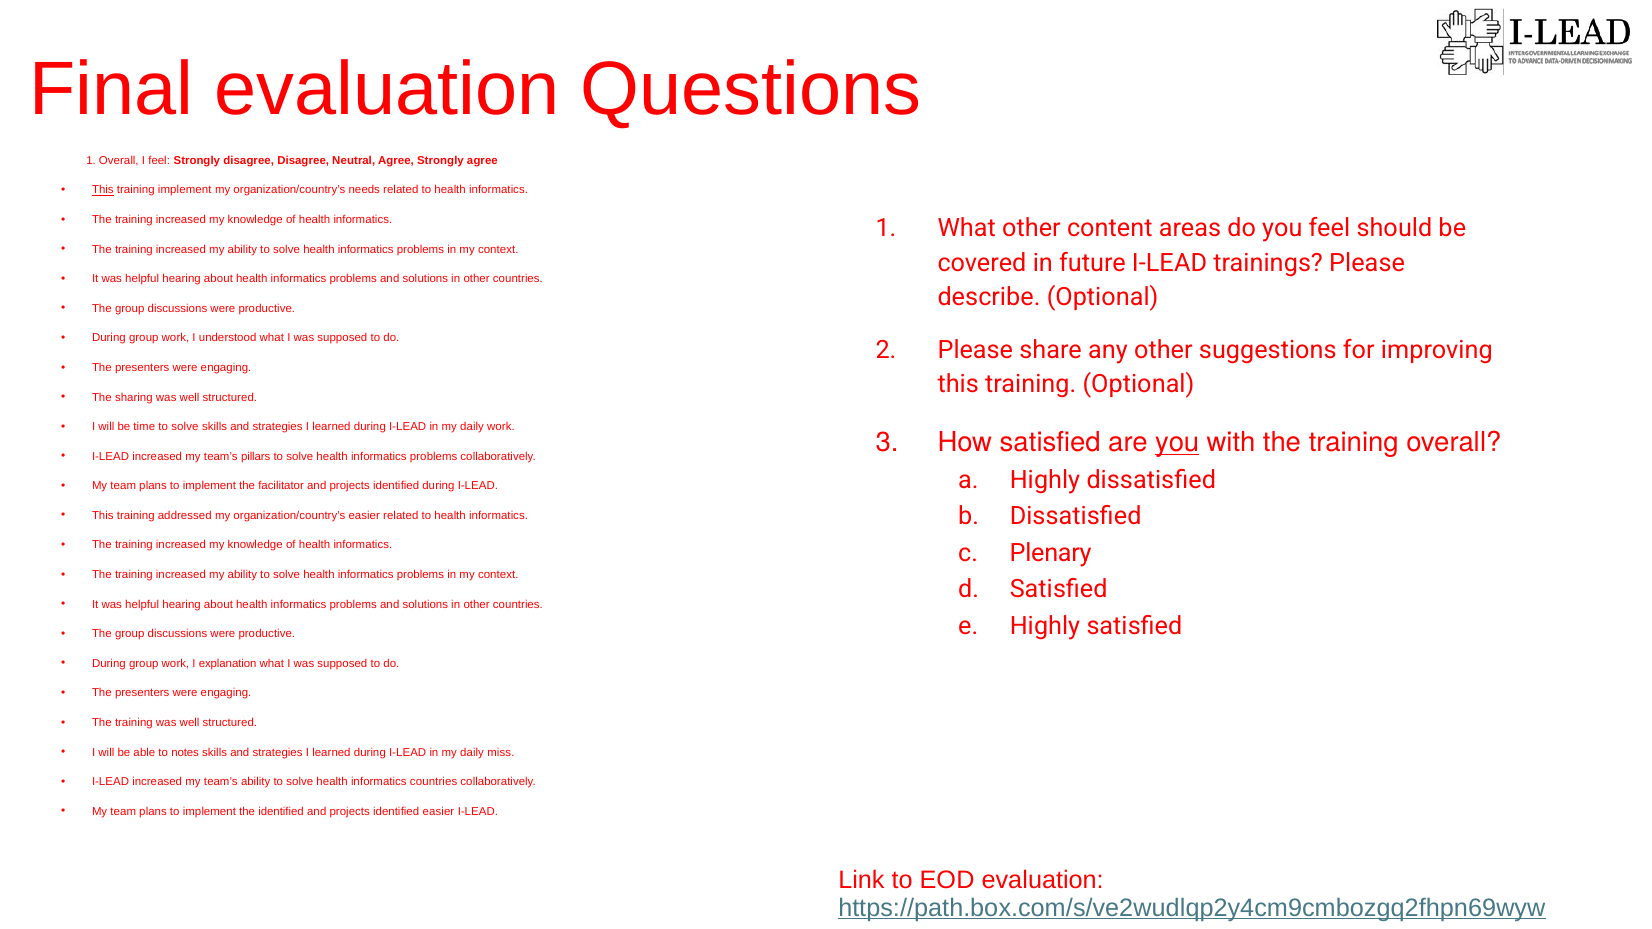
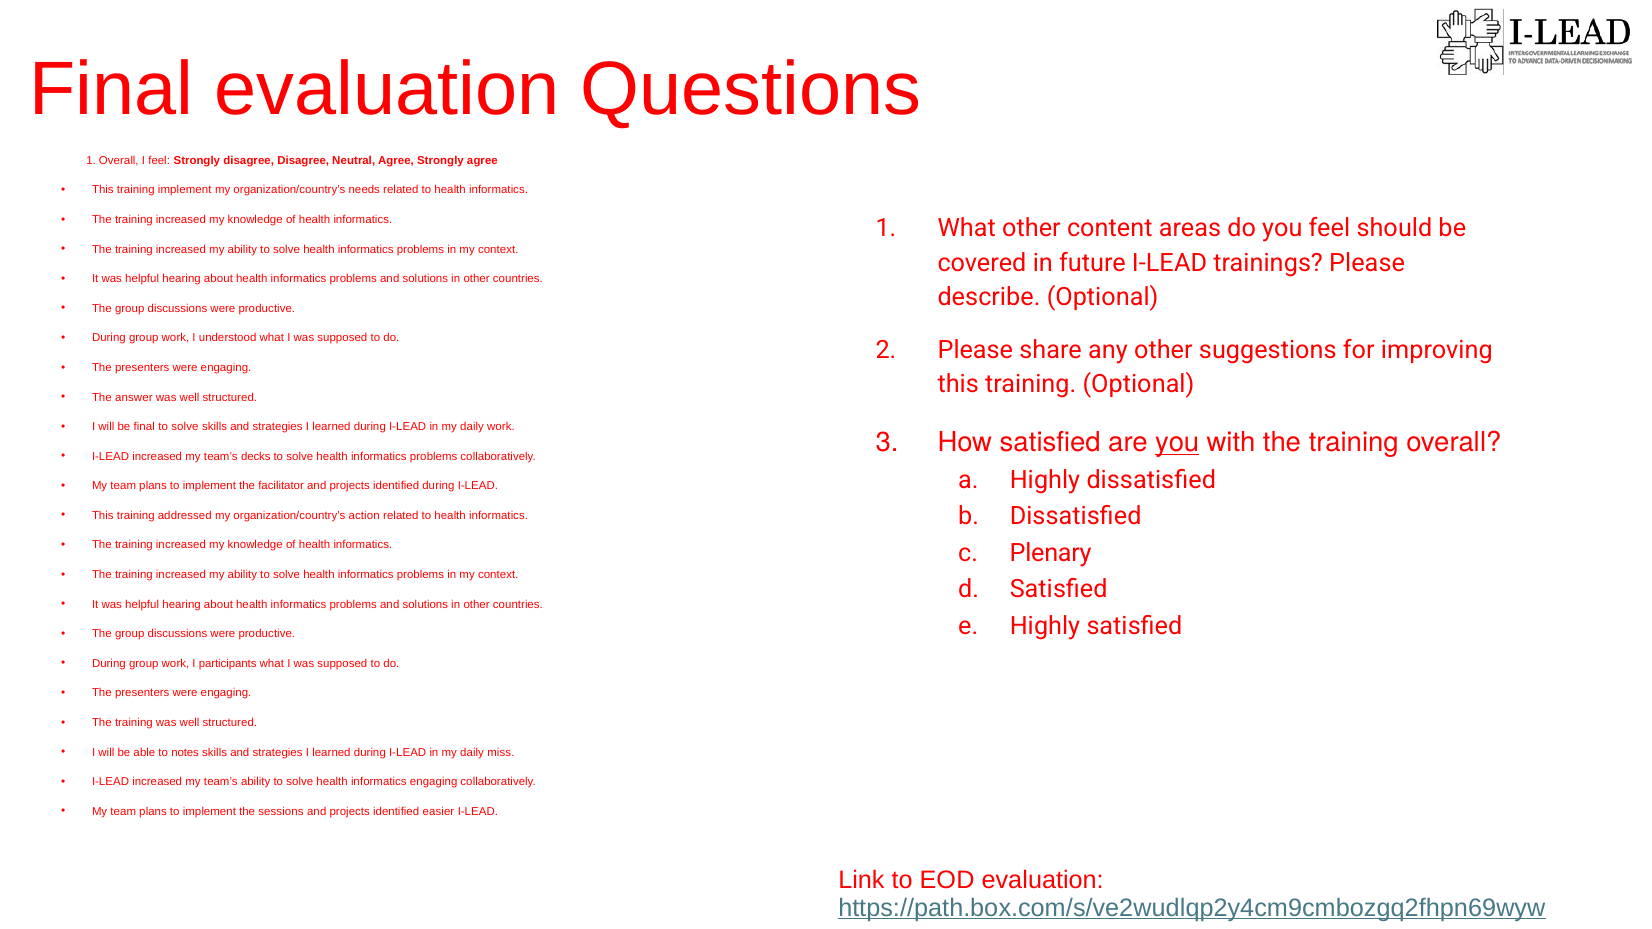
This at (103, 190) underline: present -> none
sharing: sharing -> answer
be time: time -> final
pillars: pillars -> decks
organization/country’s easier: easier -> action
explanation: explanation -> participants
informatics countries: countries -> engaging
the identified: identified -> sessions
